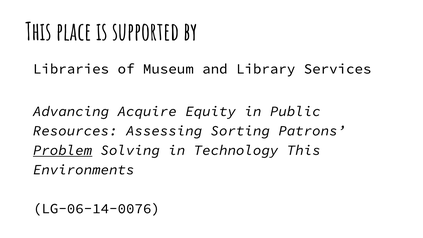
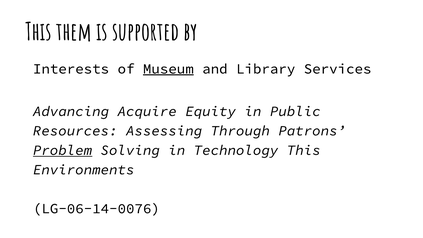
place: place -> them
Libraries: Libraries -> Interests
Museum underline: none -> present
Sorting: Sorting -> Through
